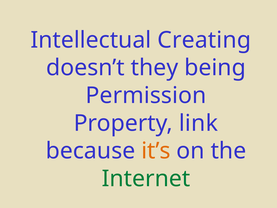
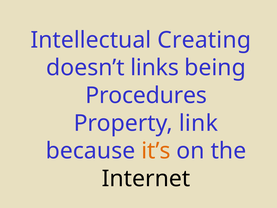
they: they -> links
Permission: Permission -> Procedures
Internet colour: green -> black
